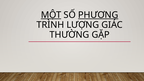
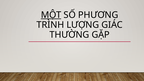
PHƯƠNG underline: present -> none
